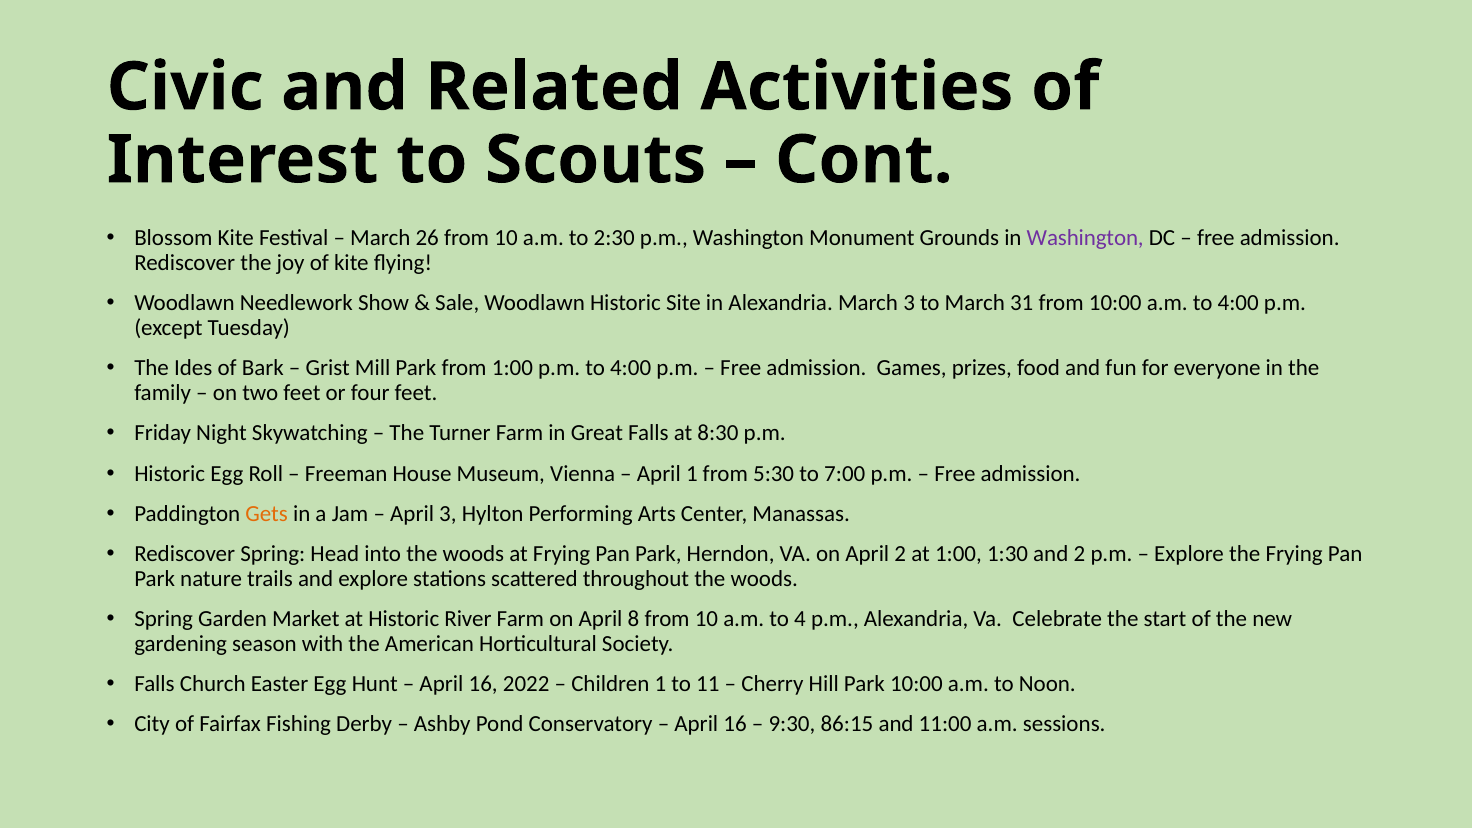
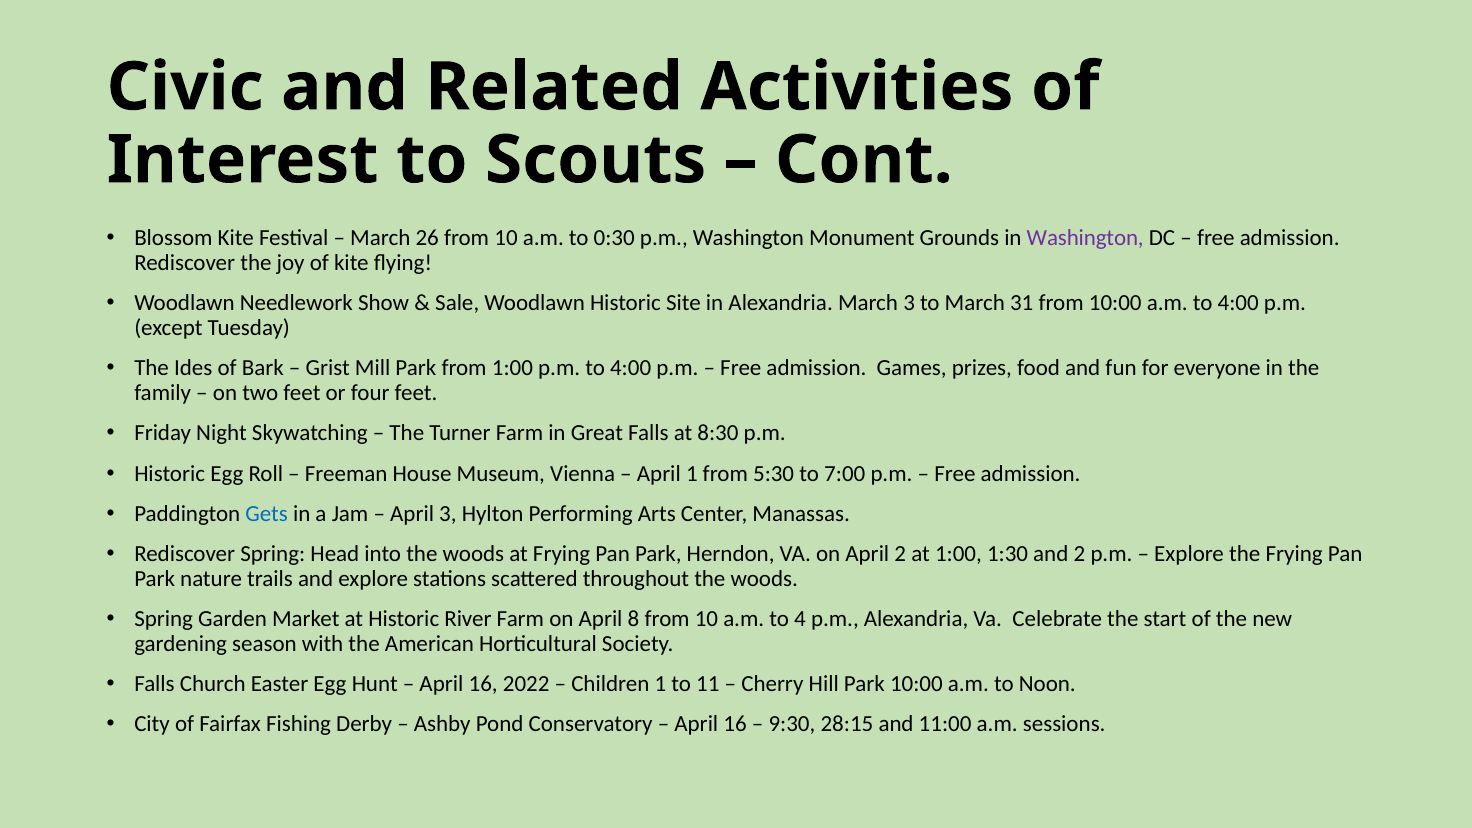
2:30: 2:30 -> 0:30
Gets colour: orange -> blue
86:15: 86:15 -> 28:15
